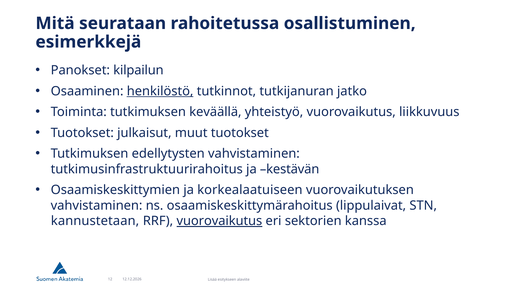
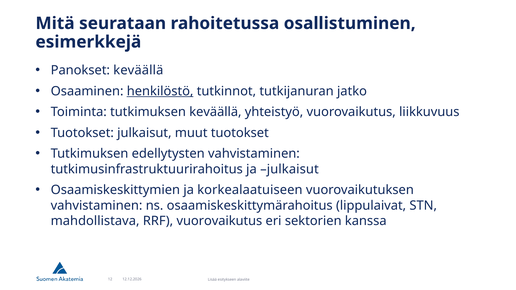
Panokset kilpailun: kilpailun -> keväällä
ja kestävän: kestävän -> julkaisut
kannustetaan: kannustetaan -> mahdollistava
vuorovaikutus at (219, 221) underline: present -> none
